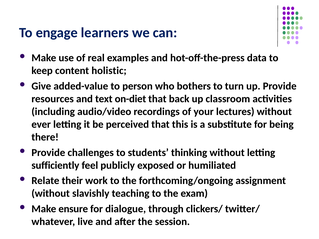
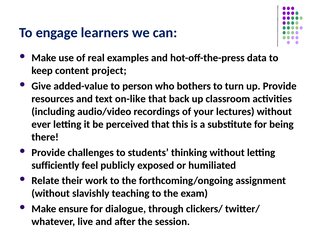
holistic: holistic -> project
on-diet: on-diet -> on-like
